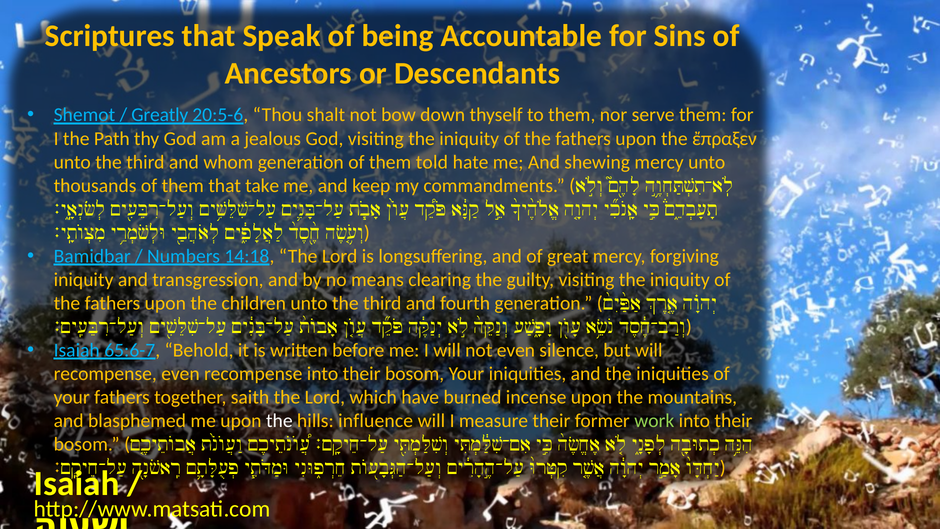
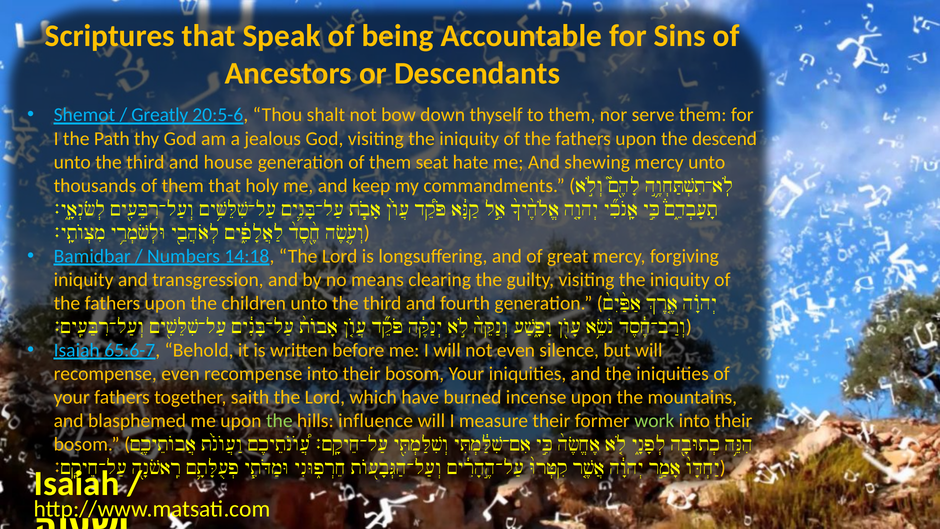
ἔπραξεν: ἔπραξεν -> descend
whom: whom -> house
told: told -> seat
take: take -> holy
the at (279, 421) colour: white -> light green
